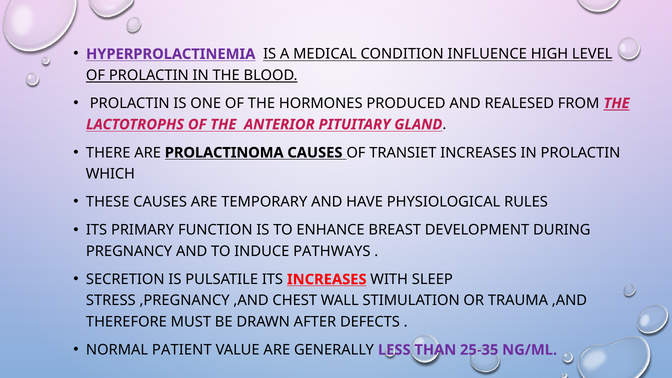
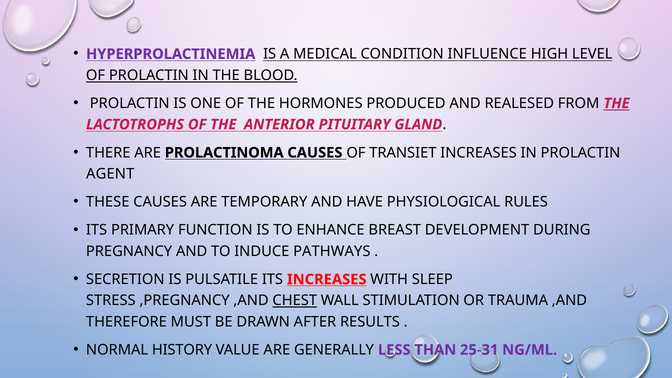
WHICH: WHICH -> AGENT
CHEST underline: none -> present
DEFECTS: DEFECTS -> RESULTS
PATIENT: PATIENT -> HISTORY
25-35: 25-35 -> 25-31
